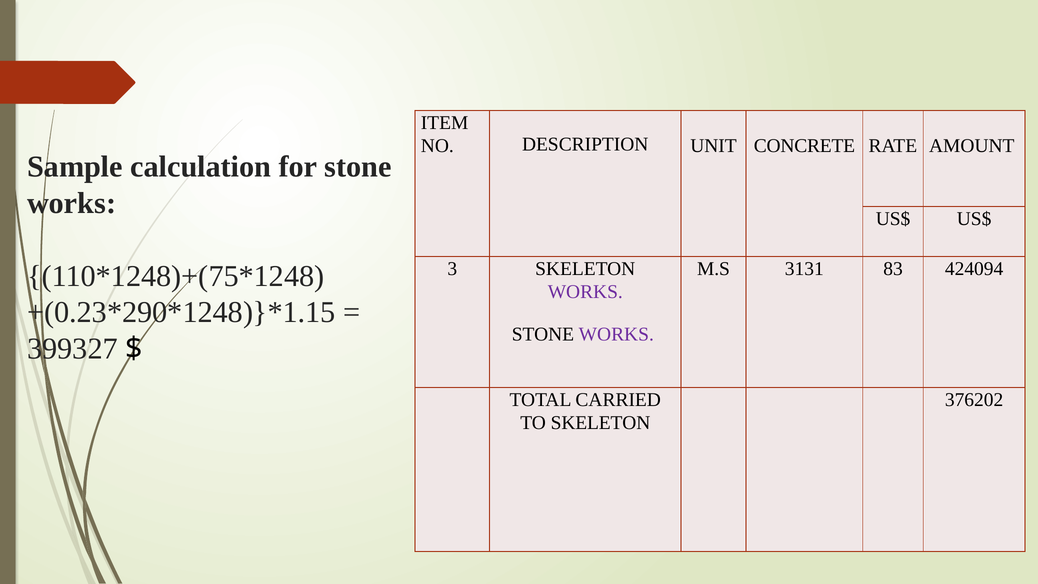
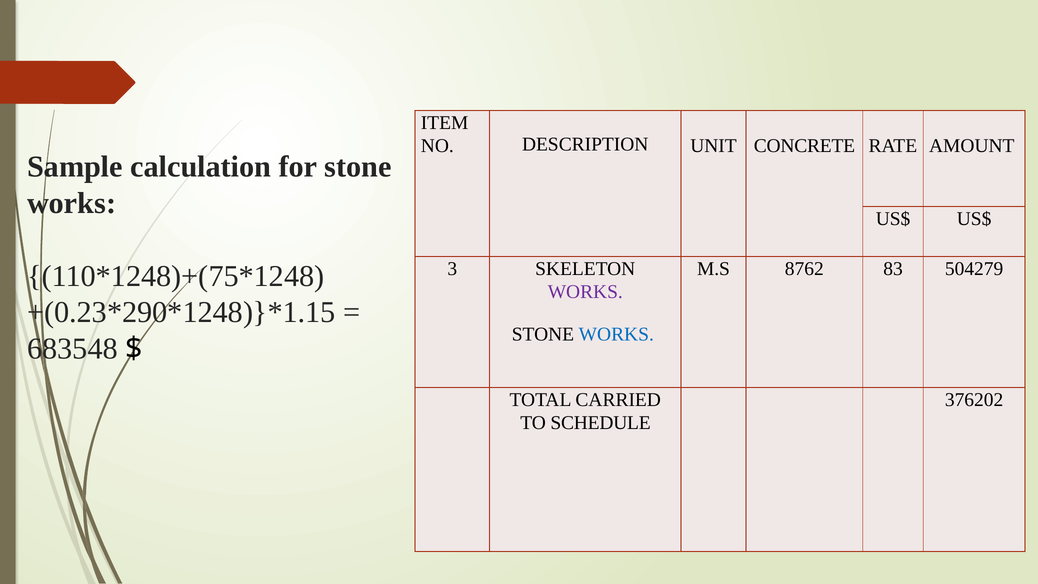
3131: 3131 -> 8762
424094: 424094 -> 504279
WORKS at (616, 334) colour: purple -> blue
399327: 399327 -> 683548
TO SKELETON: SKELETON -> SCHEDULE
